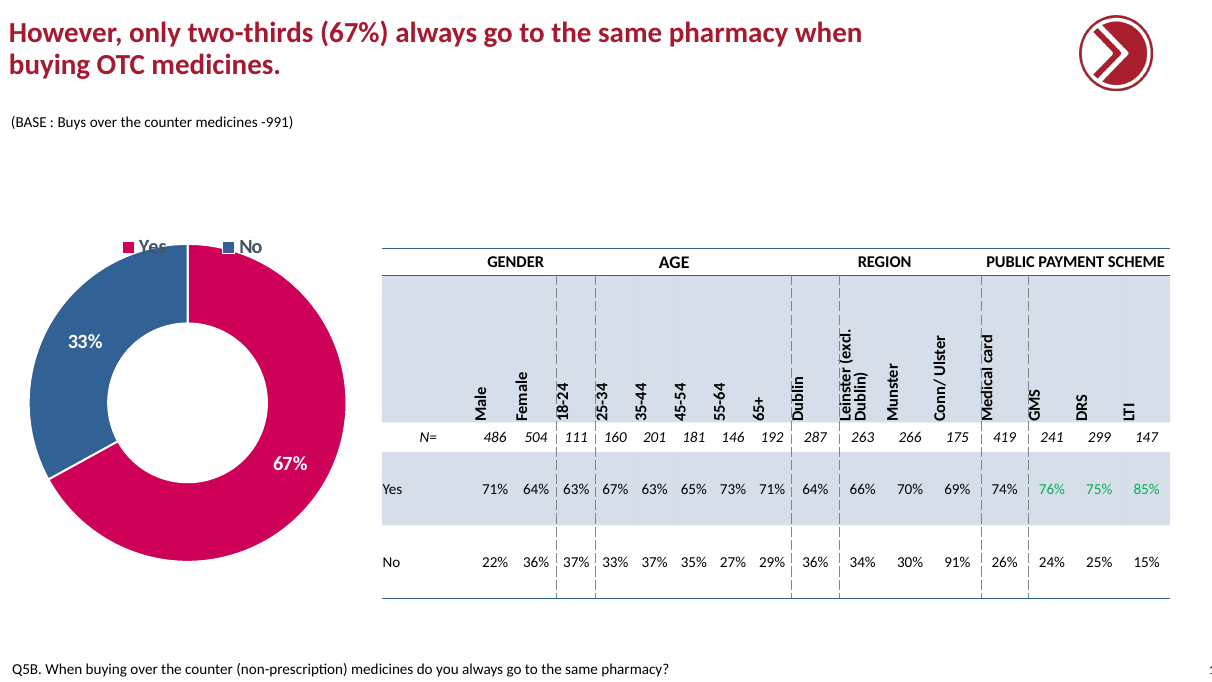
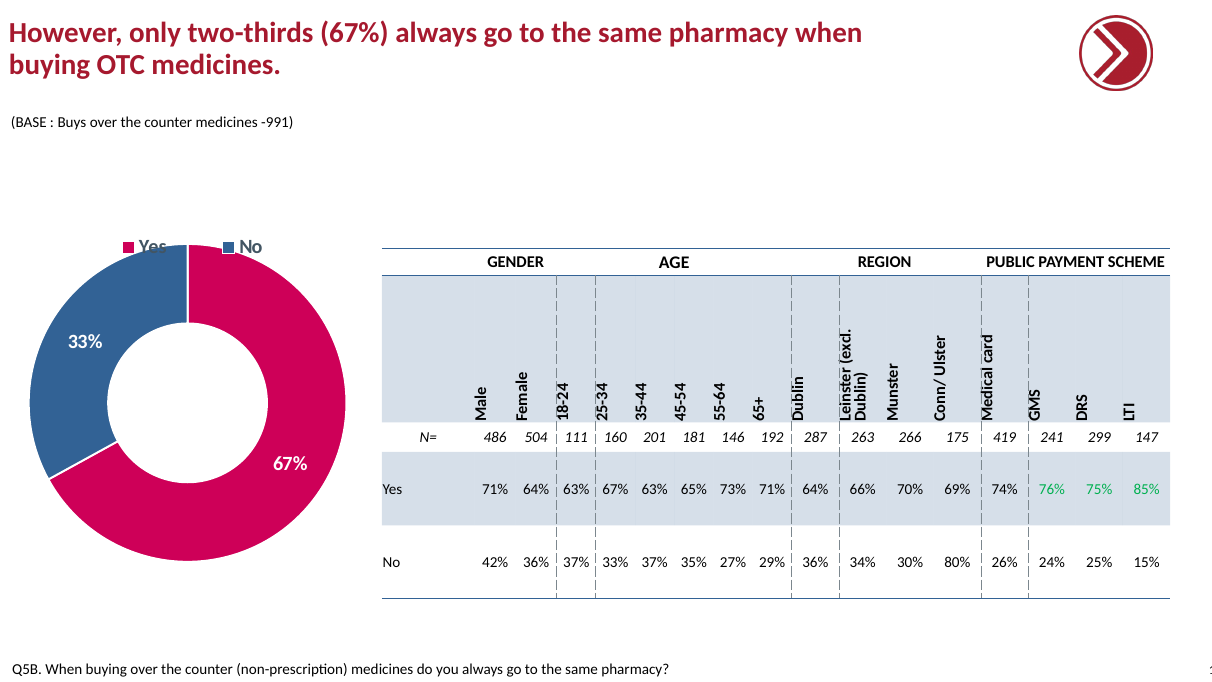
22%: 22% -> 42%
91%: 91% -> 80%
